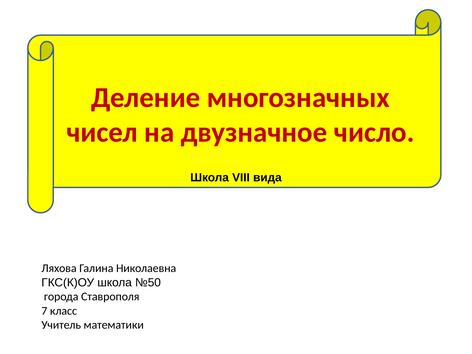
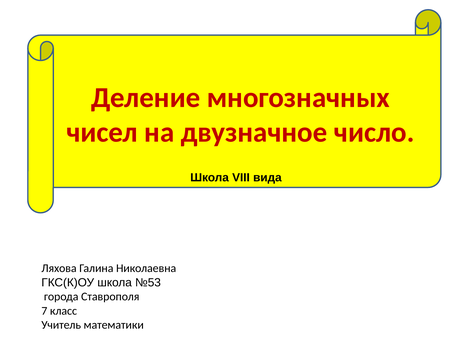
№50: №50 -> №53
